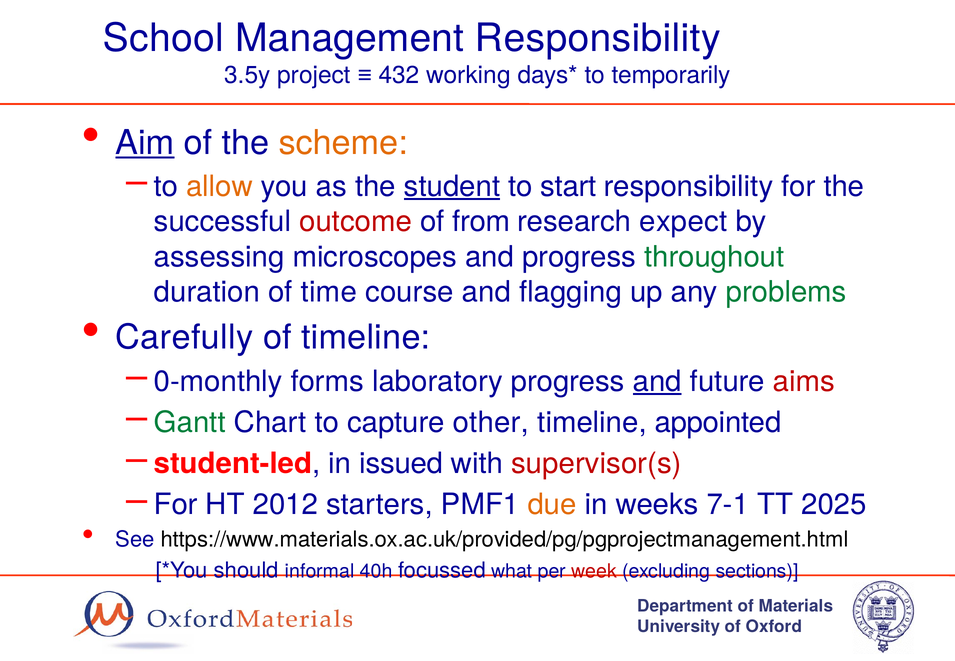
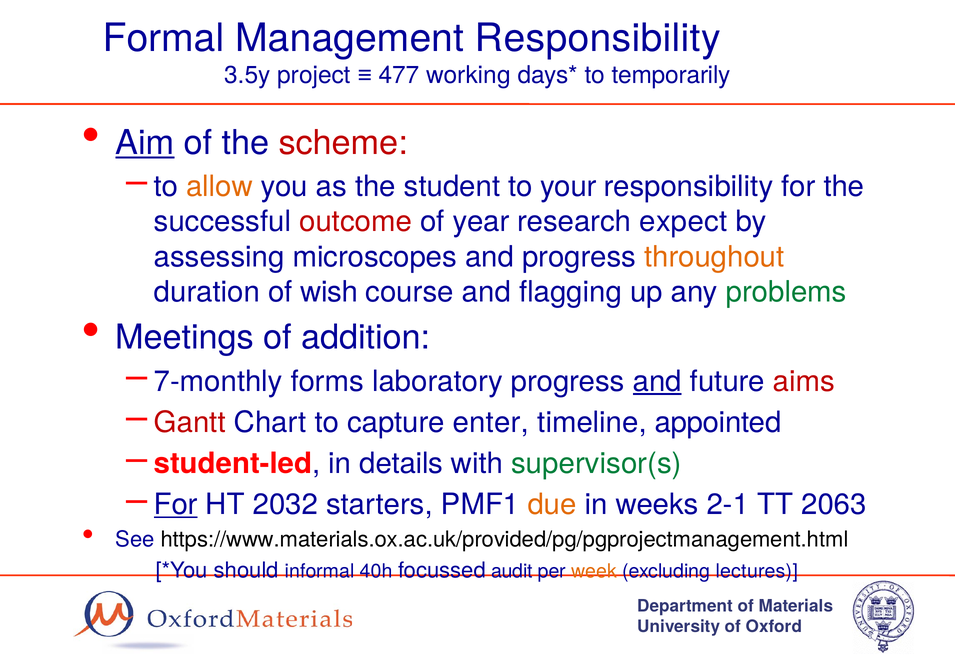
School: School -> Formal
432: 432 -> 477
scheme colour: orange -> red
student underline: present -> none
start: start -> your
from: from -> year
throughout colour: green -> orange
time: time -> wish
Carefully: Carefully -> Meetings
of timeline: timeline -> addition
0-monthly: 0-monthly -> 7-monthly
Gantt colour: green -> red
other: other -> enter
issued: issued -> details
supervisor(s colour: red -> green
For at (176, 505) underline: none -> present
2012: 2012 -> 2032
7-1: 7-1 -> 2-1
2025: 2025 -> 2063
what: what -> audit
week colour: red -> orange
sections: sections -> lectures
